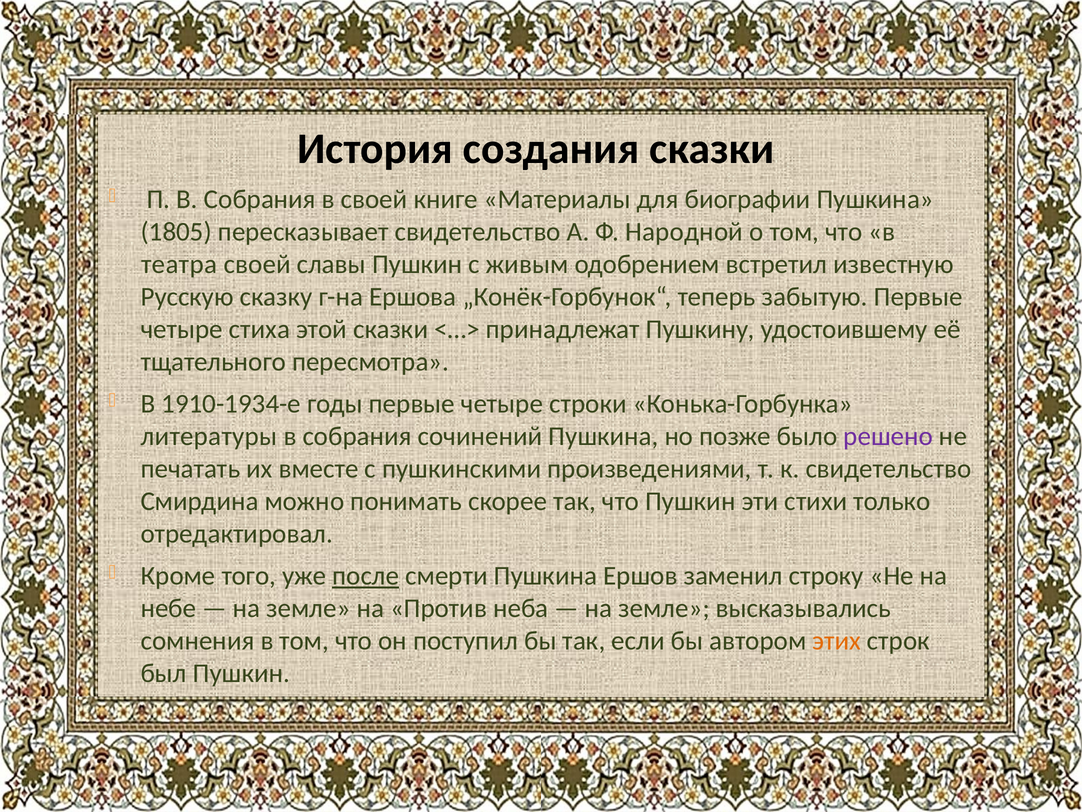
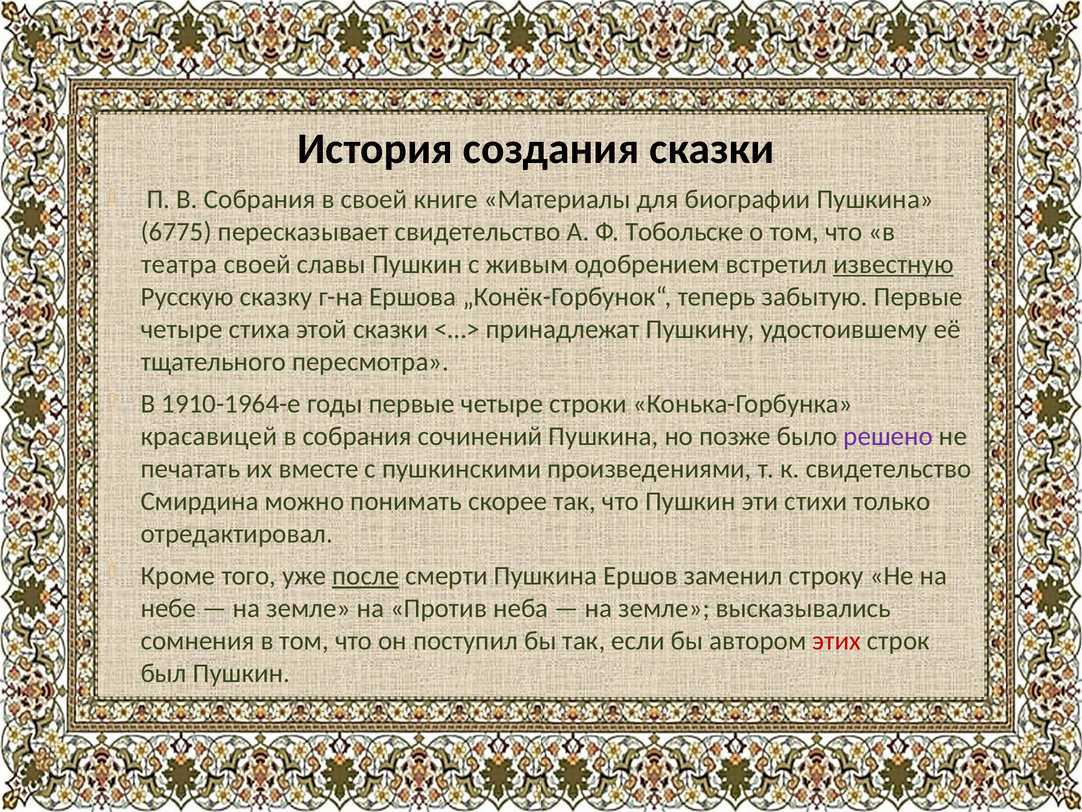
1805: 1805 -> 6775
Народной: Народной -> Тобольске
известную underline: none -> present
1910-1934-е: 1910-1934-е -> 1910-1964-е
литературы: литературы -> красавицей
этих colour: orange -> red
